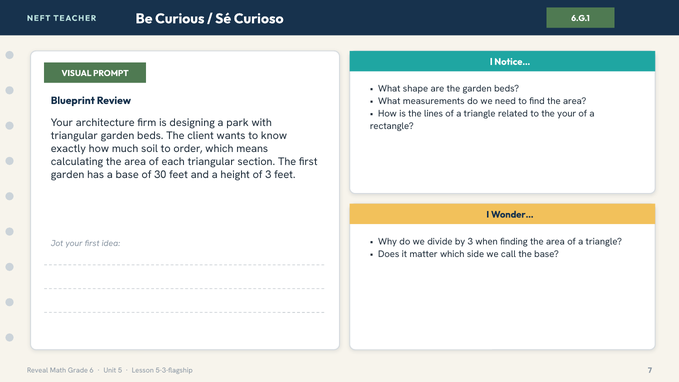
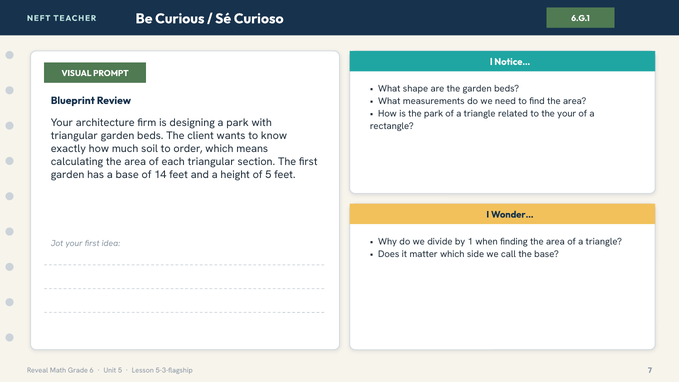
the lines: lines -> park
30: 30 -> 14
of 3: 3 -> 5
by 3: 3 -> 1
